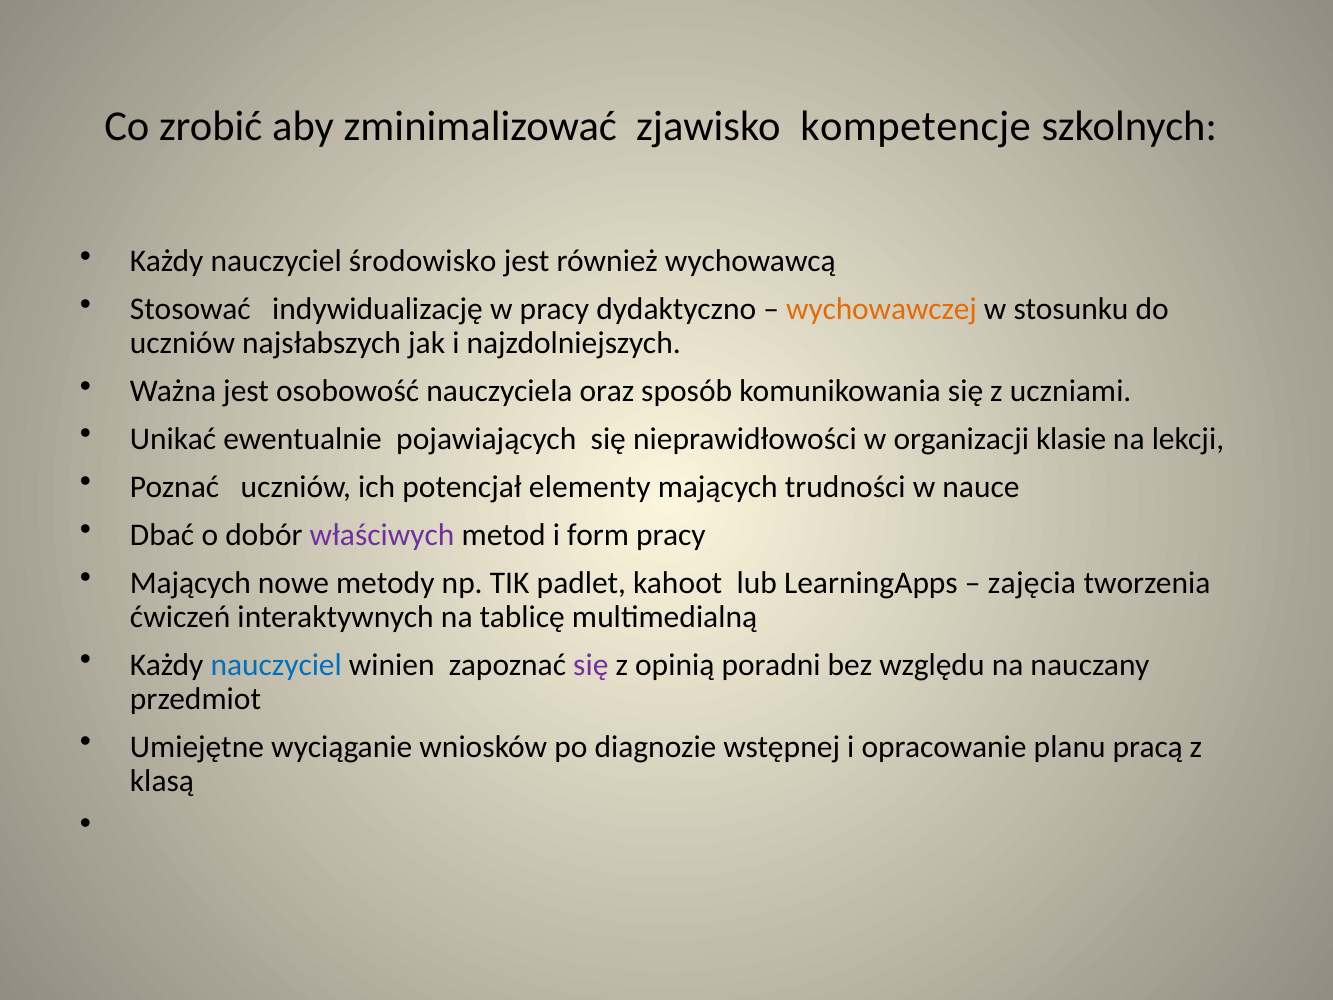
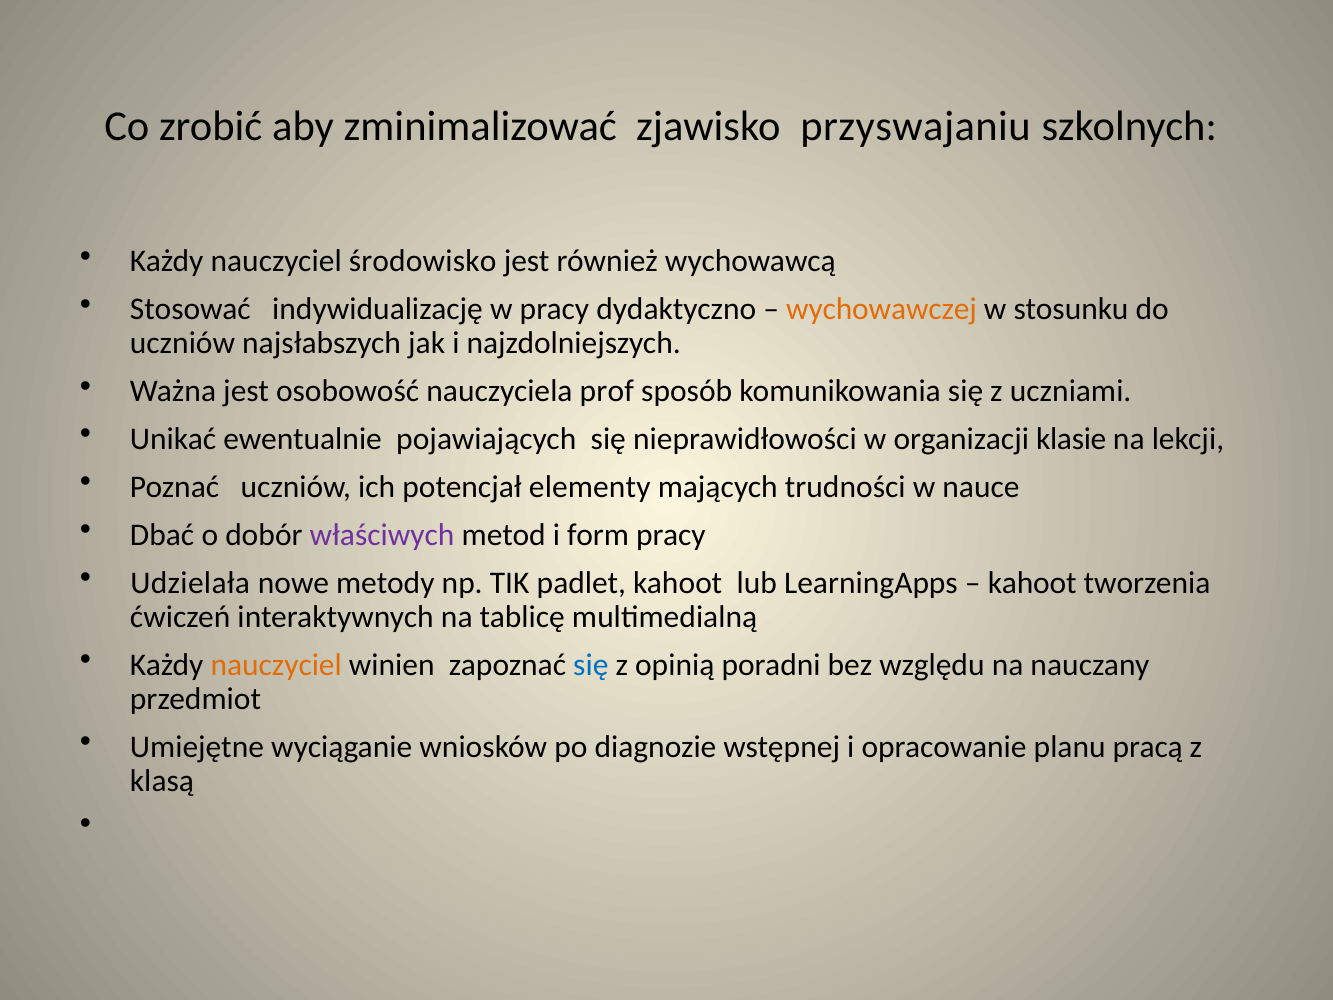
kompetencje: kompetencje -> przyswajaniu
oraz: oraz -> prof
Mających at (190, 583): Mających -> Udzielała
zajęcia at (1032, 583): zajęcia -> kahoot
nauczyciel at (276, 665) colour: blue -> orange
się at (591, 665) colour: purple -> blue
